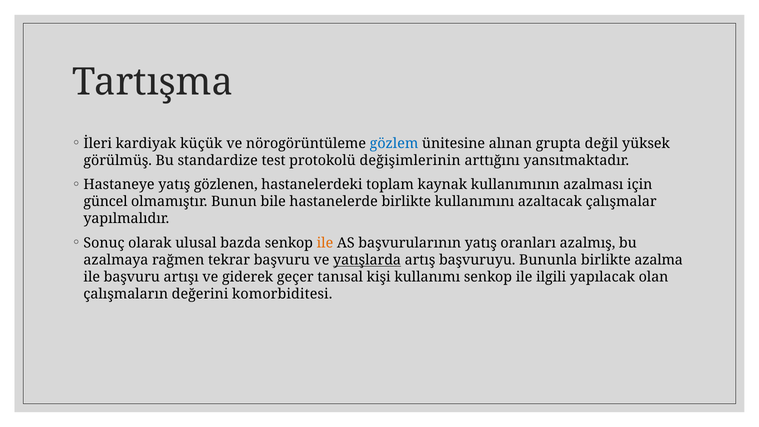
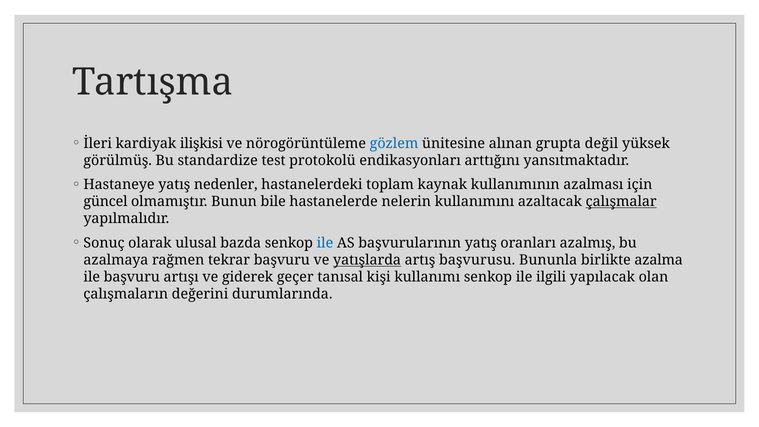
küçük: küçük -> ilişkisi
değişimlerinin: değişimlerinin -> endikasyonları
gözlenen: gözlenen -> nedenler
hastanelerde birlikte: birlikte -> nelerin
çalışmalar underline: none -> present
ile at (325, 243) colour: orange -> blue
başvuruyu: başvuruyu -> başvurusu
komorbiditesi: komorbiditesi -> durumlarında
